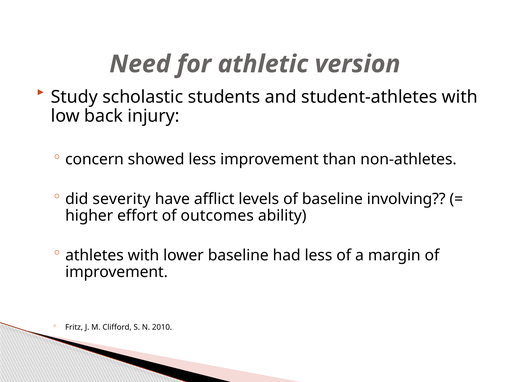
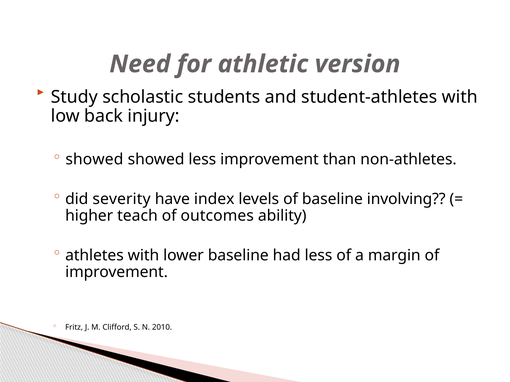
concern at (94, 160): concern -> showed
afflict: afflict -> index
effort: effort -> teach
